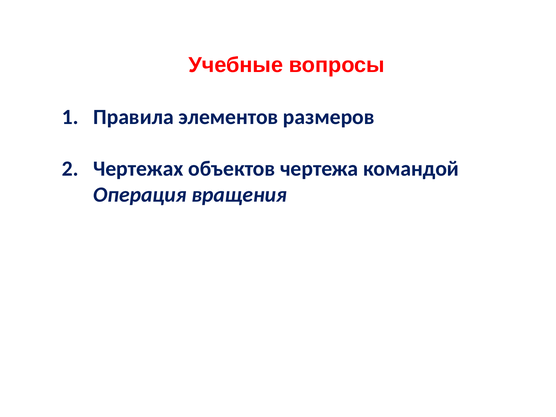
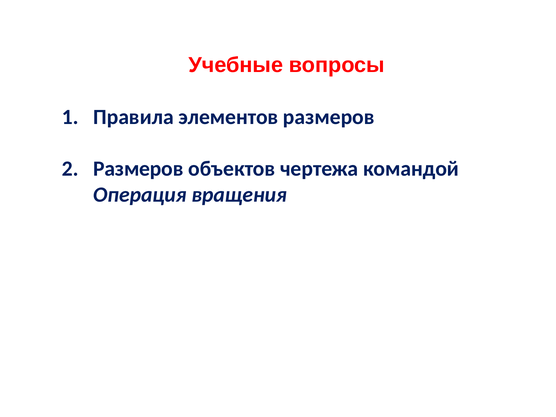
Чертежах at (138, 169): Чертежах -> Размеров
